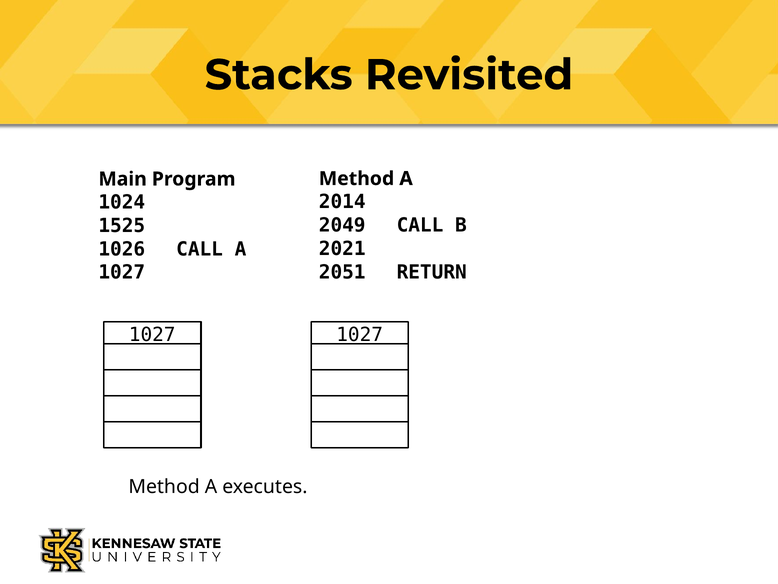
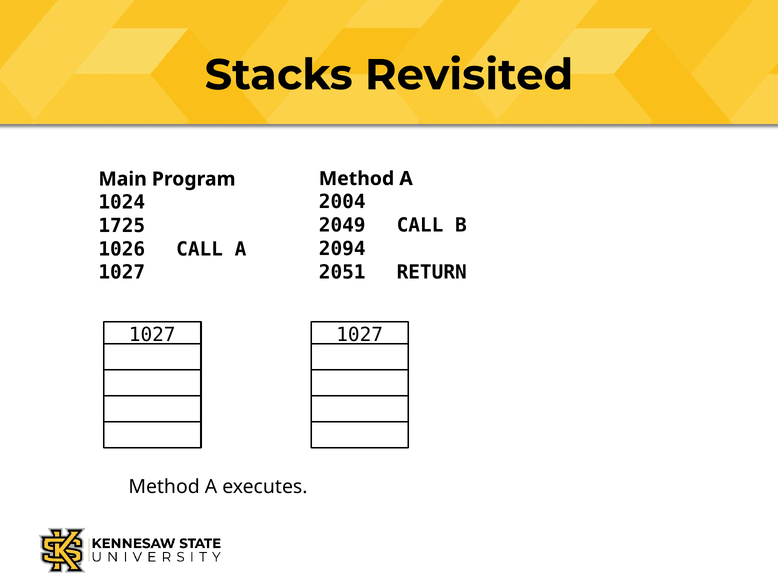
2014: 2014 -> 2004
1525: 1525 -> 1725
2021: 2021 -> 2094
